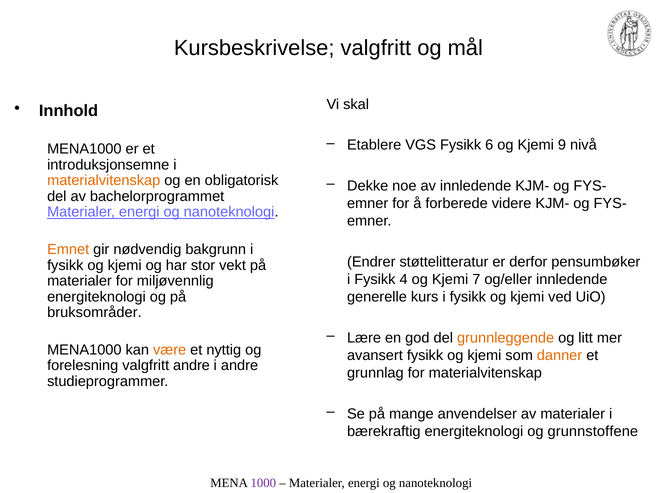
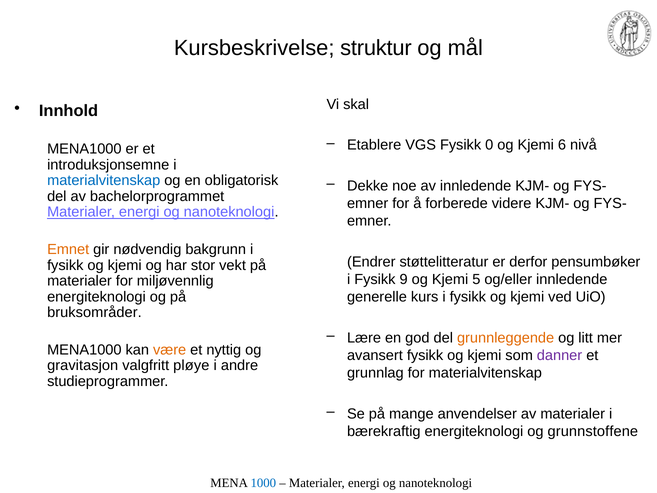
Kursbeskrivelse valgfritt: valgfritt -> struktur
6: 6 -> 0
9: 9 -> 6
materialvitenskap at (104, 180) colour: orange -> blue
4: 4 -> 9
7: 7 -> 5
danner colour: orange -> purple
forelesning: forelesning -> gravitasjon
valgfritt andre: andre -> pløye
1000 colour: purple -> blue
